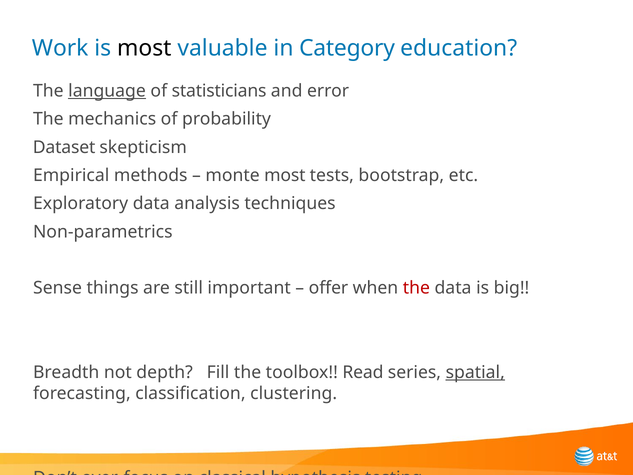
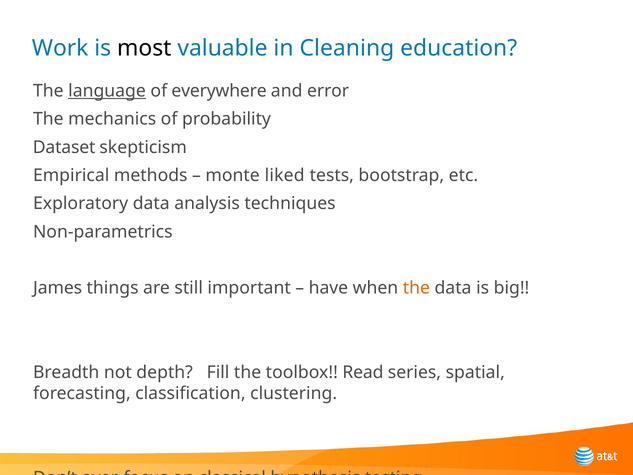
Category: Category -> Cleaning
statisticians: statisticians -> everywhere
monte most: most -> liked
Sense: Sense -> James
offer: offer -> have
the at (416, 288) colour: red -> orange
spatial underline: present -> none
